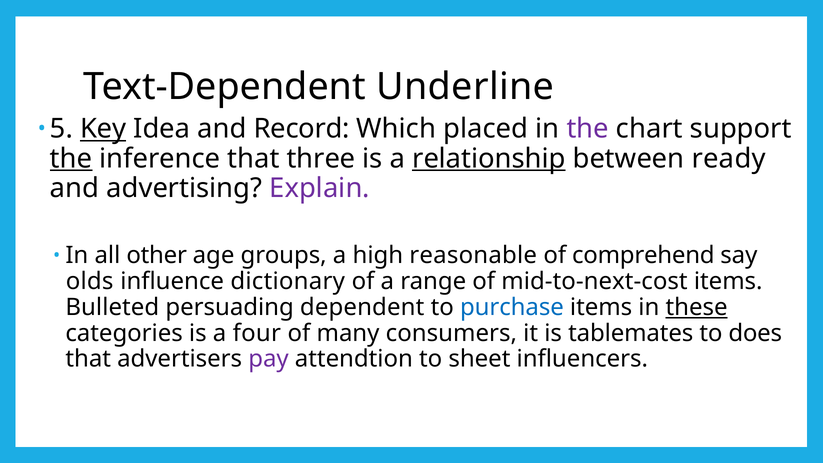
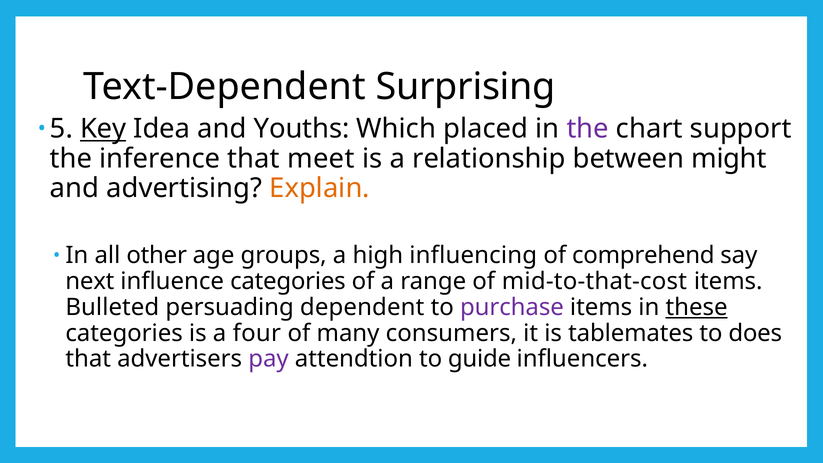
Underline: Underline -> Surprising
Record: Record -> Youths
the at (71, 159) underline: present -> none
three: three -> meet
relationship underline: present -> none
ready: ready -> might
Explain colour: purple -> orange
reasonable: reasonable -> influencing
olds: olds -> next
influence dictionary: dictionary -> categories
mid-to-next-cost: mid-to-next-cost -> mid-to-that-cost
purchase colour: blue -> purple
sheet: sheet -> guide
